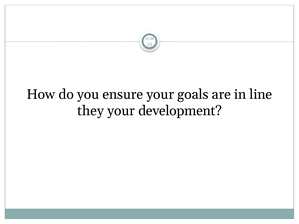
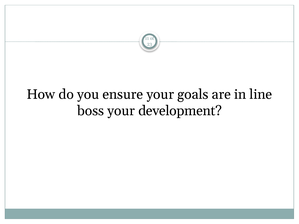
they: they -> boss
